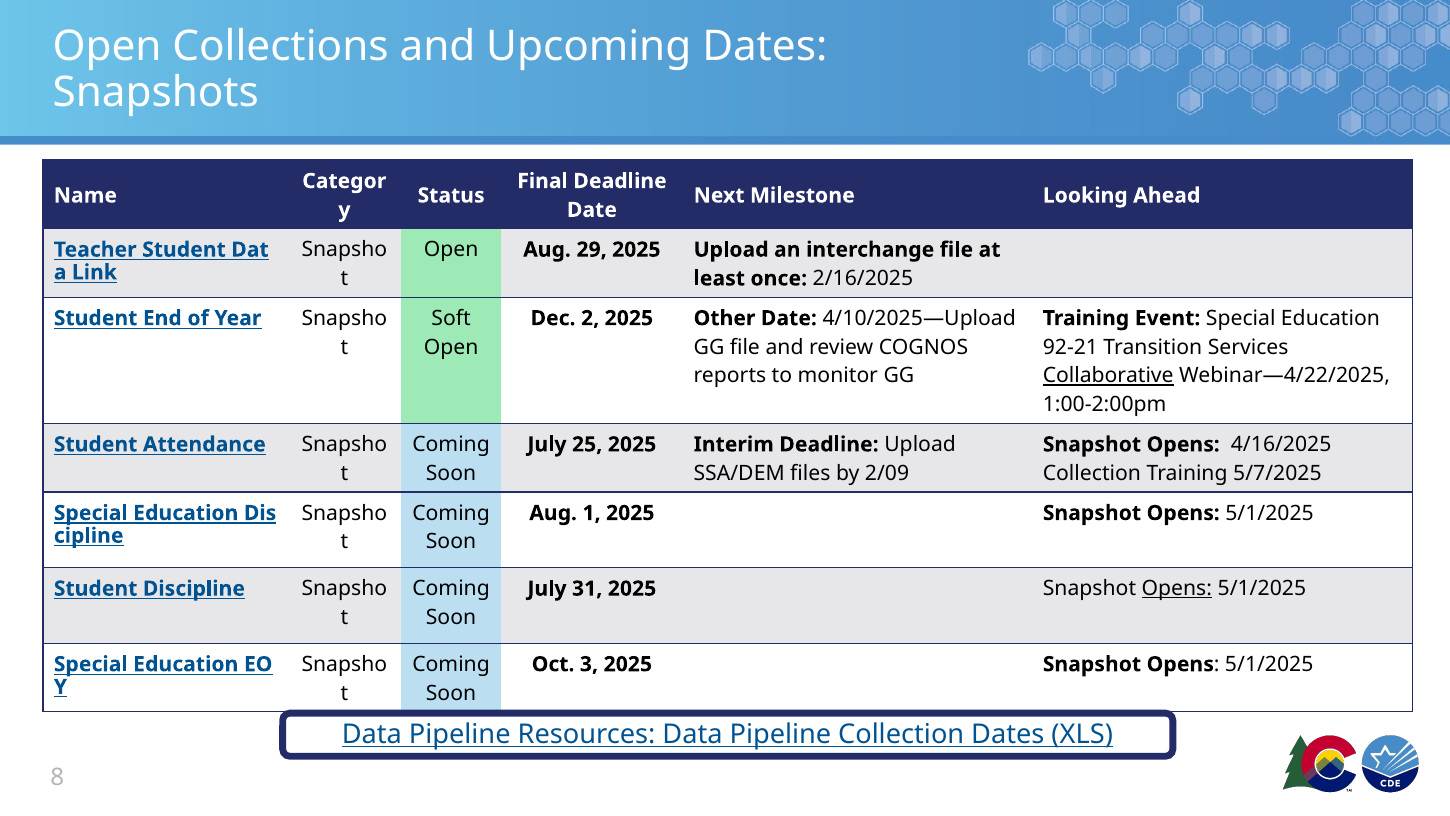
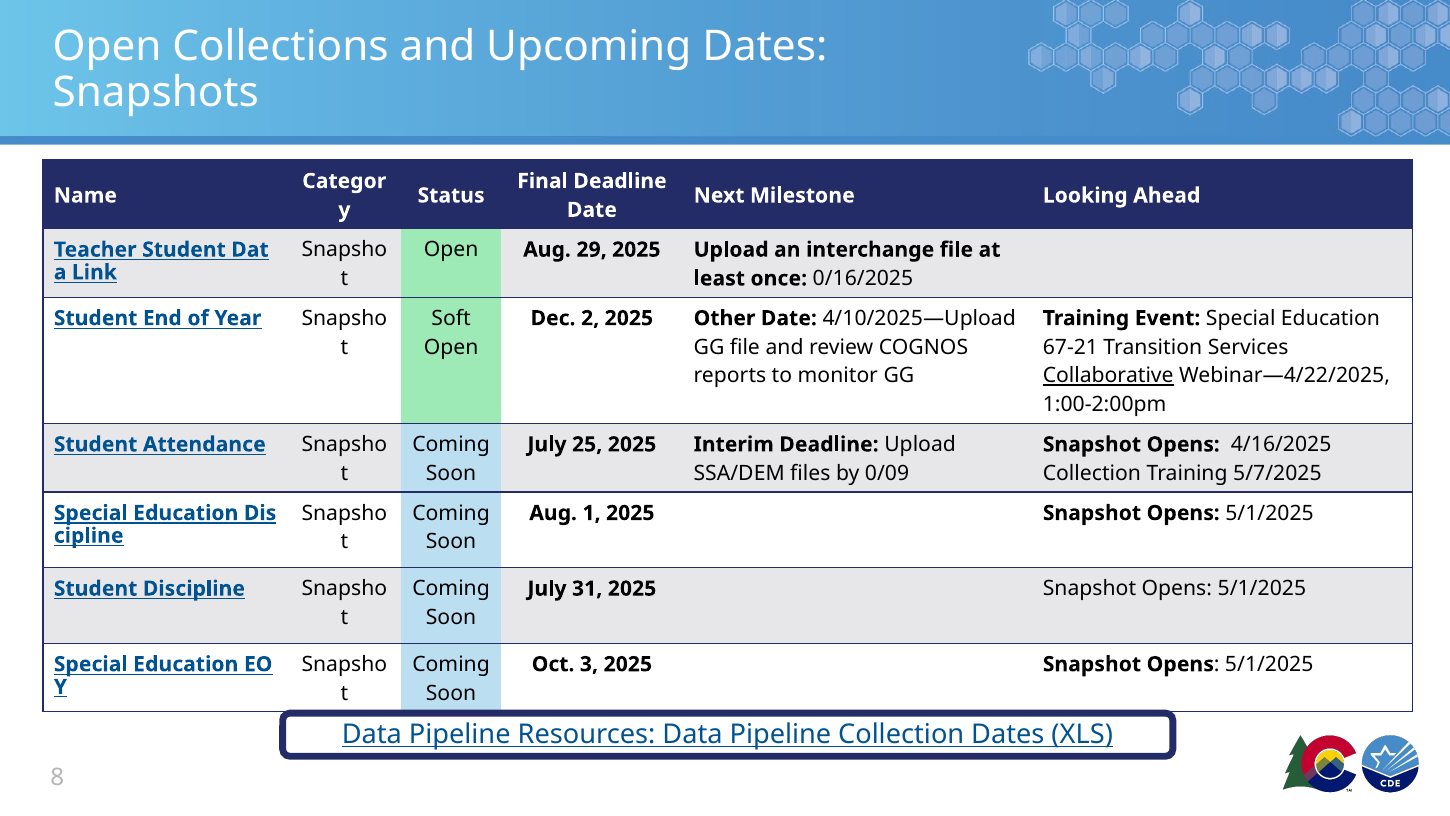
2/16/2025: 2/16/2025 -> 0/16/2025
92-21: 92-21 -> 67-21
2/09: 2/09 -> 0/09
Opens at (1177, 588) underline: present -> none
